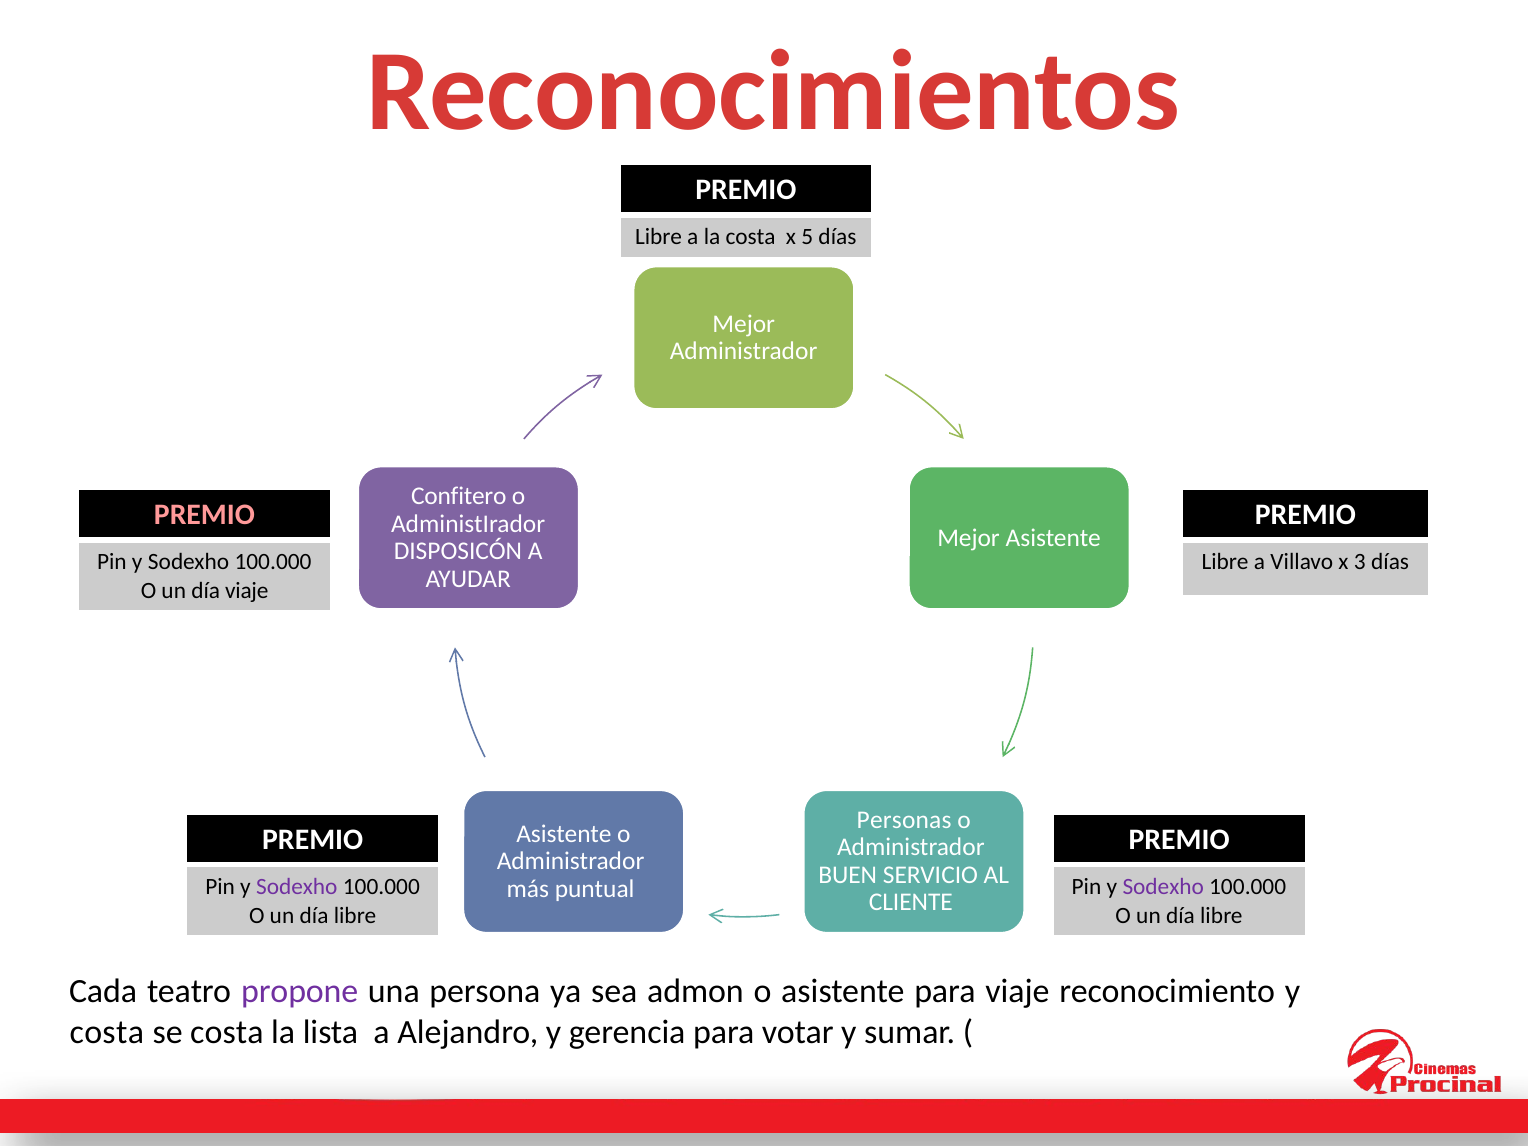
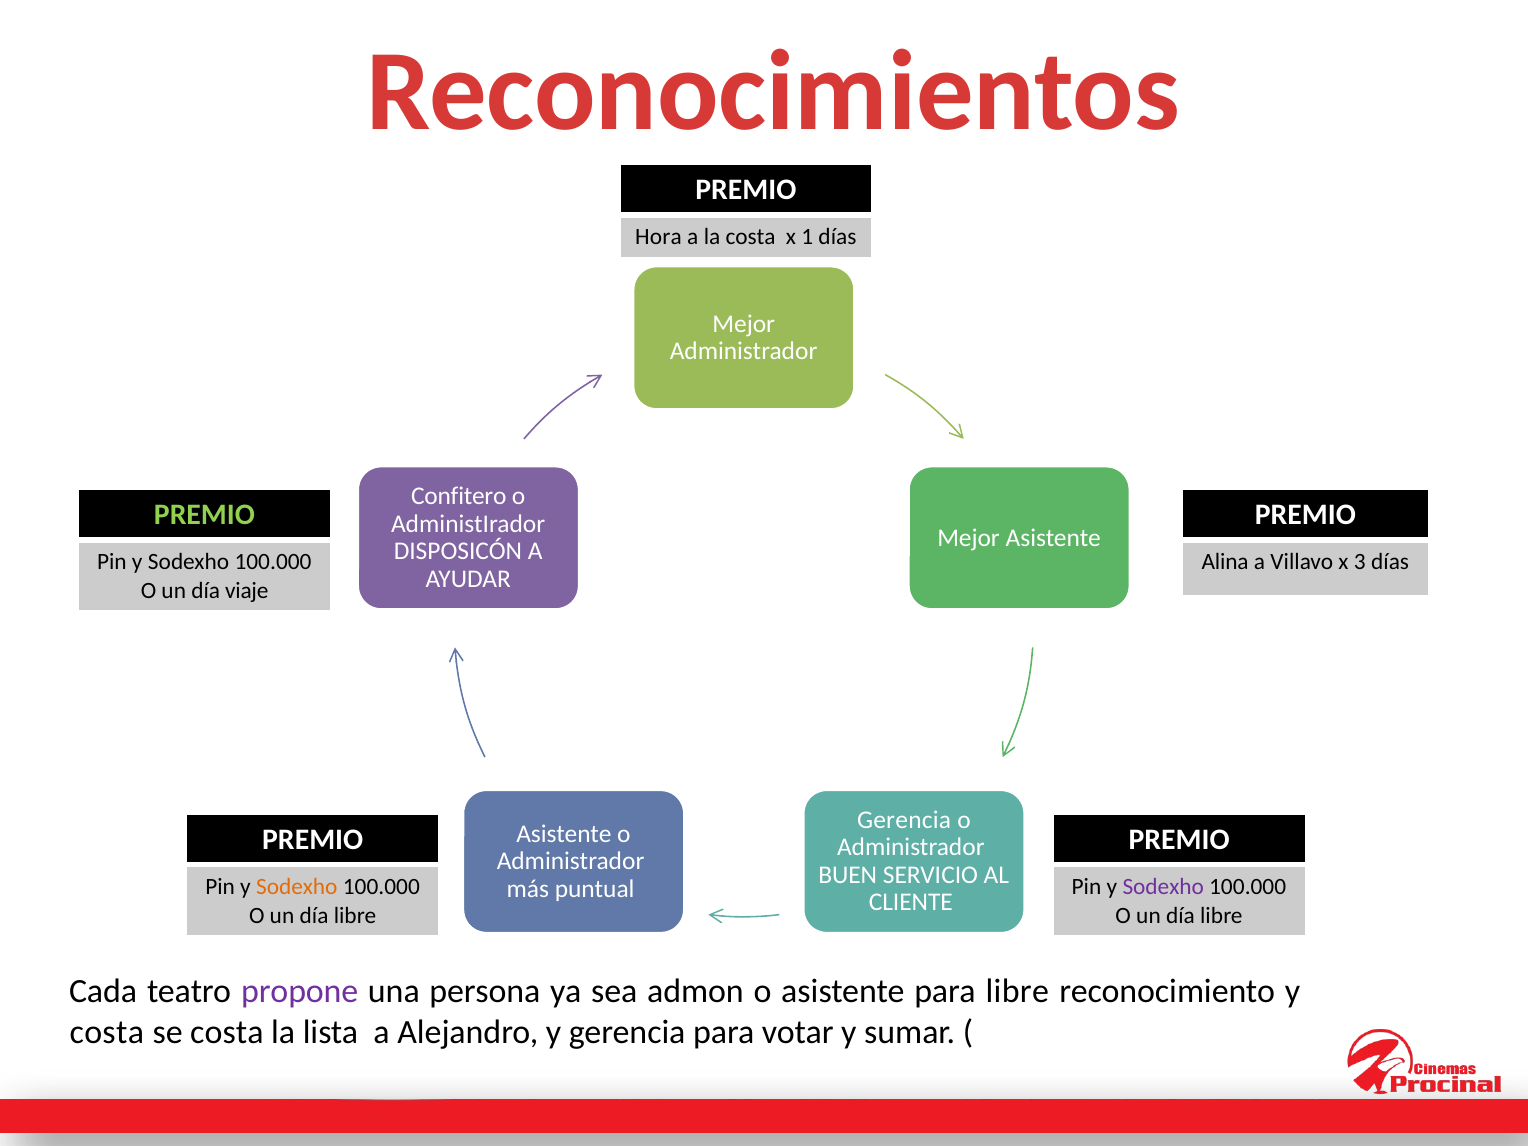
Libre at (659, 237): Libre -> Hora
5: 5 -> 1
PREMIO at (204, 515) colour: pink -> light green
Libre at (1225, 562): Libre -> Alina
Personas at (904, 820): Personas -> Gerencia
Sodexho at (297, 887) colour: purple -> orange
para viaje: viaje -> libre
